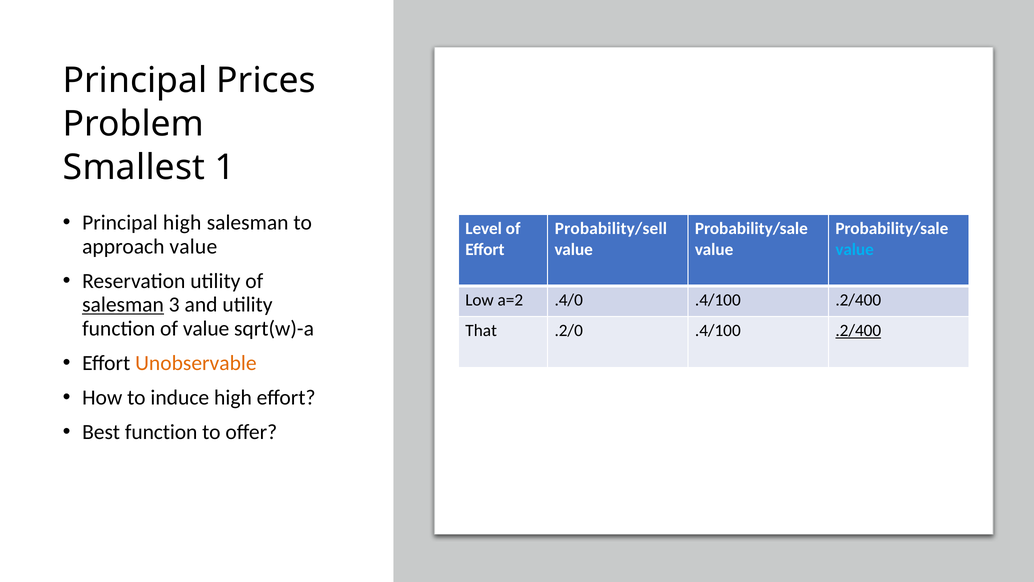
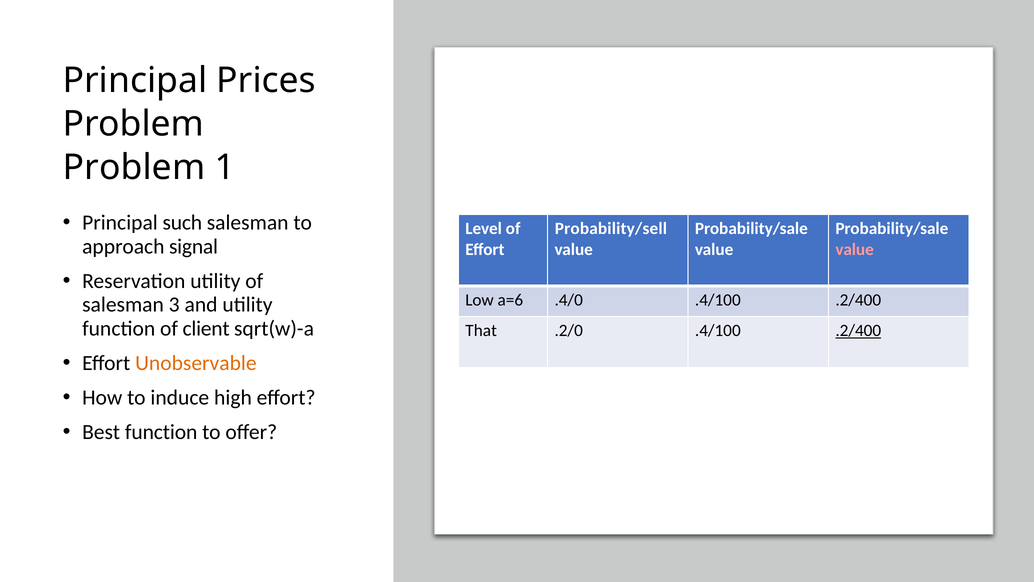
Smallest at (134, 168): Smallest -> Problem
Principal high: high -> such
approach value: value -> signal
value at (855, 249) colour: light blue -> pink
a=2: a=2 -> a=6
salesman at (123, 305) underline: present -> none
of value: value -> client
